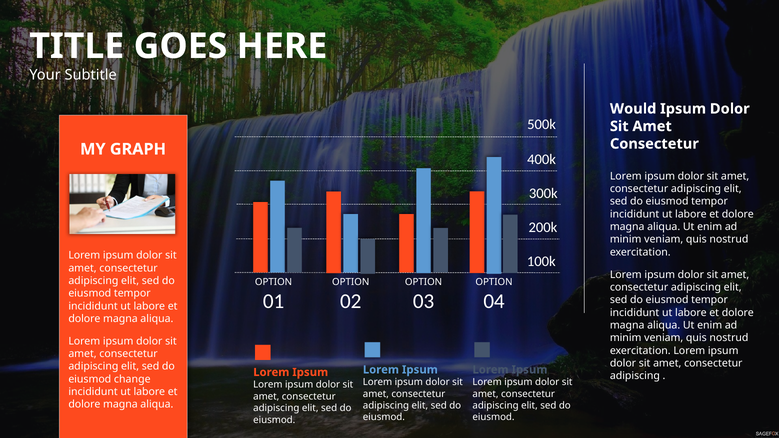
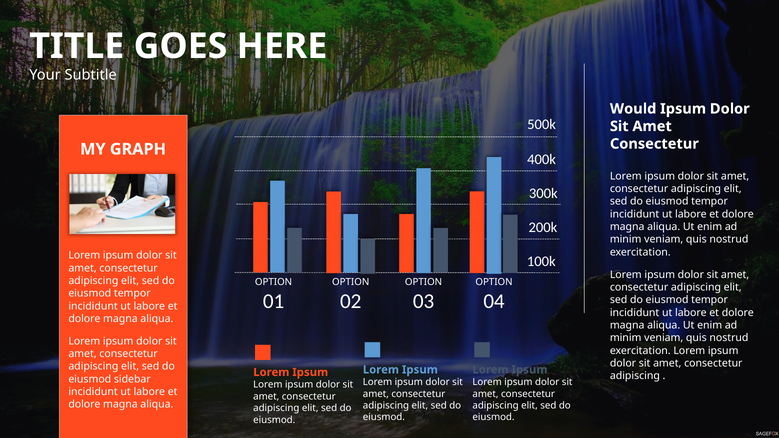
change: change -> sidebar
